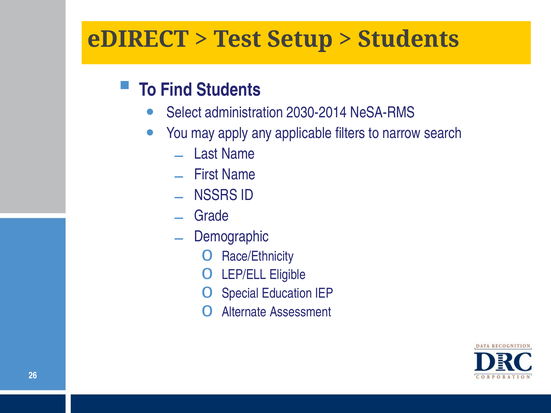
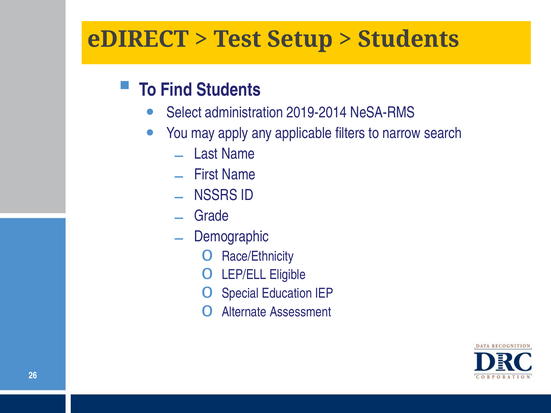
2030-2014: 2030-2014 -> 2019-2014
